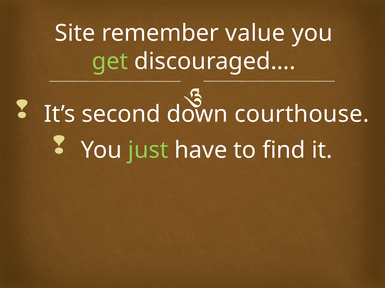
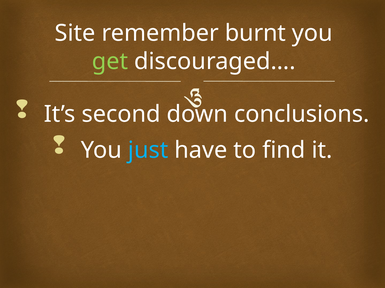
value: value -> burnt
courthouse: courthouse -> conclusions
just colour: light green -> light blue
